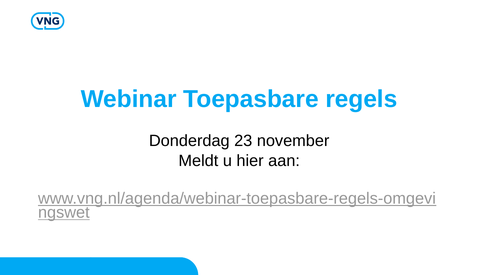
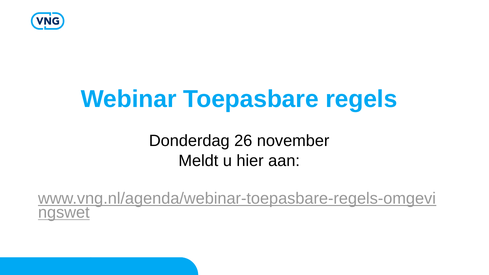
23: 23 -> 26
